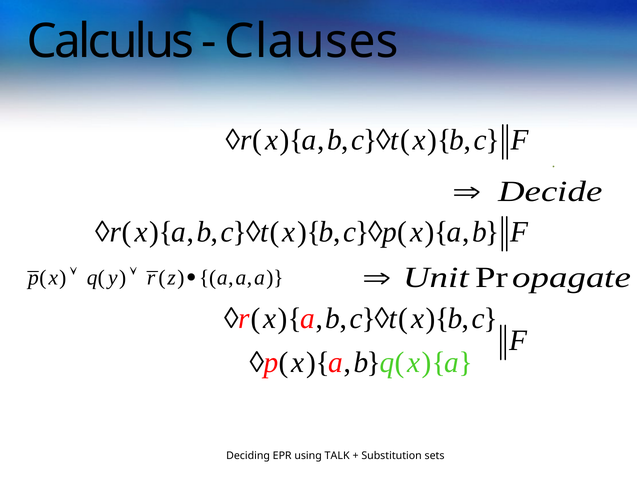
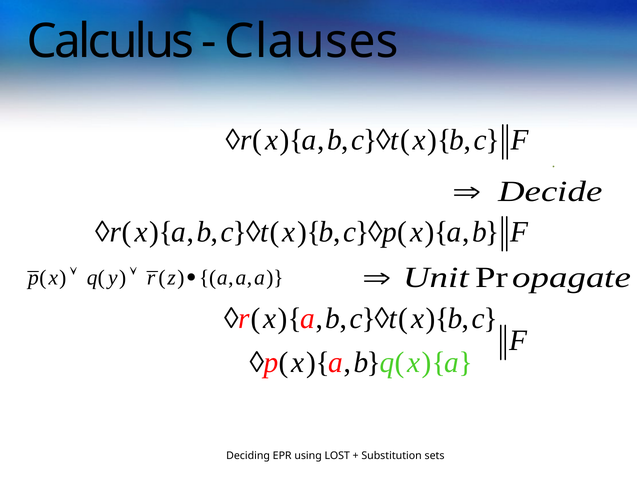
TALK: TALK -> LOST
